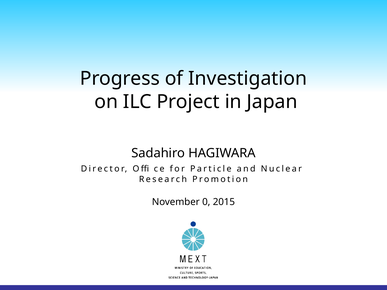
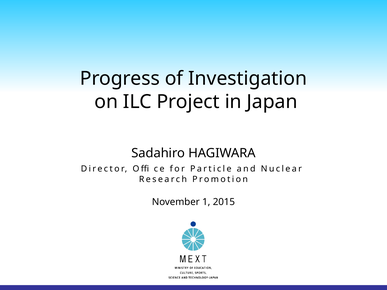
0: 0 -> 1
